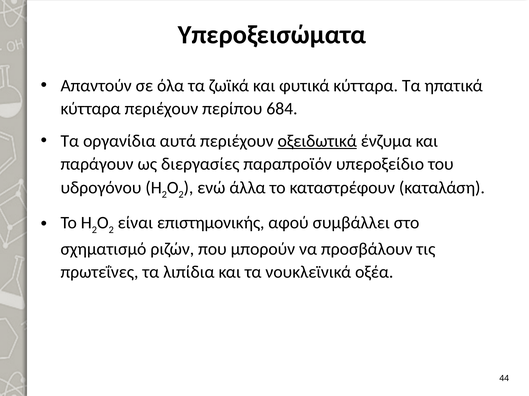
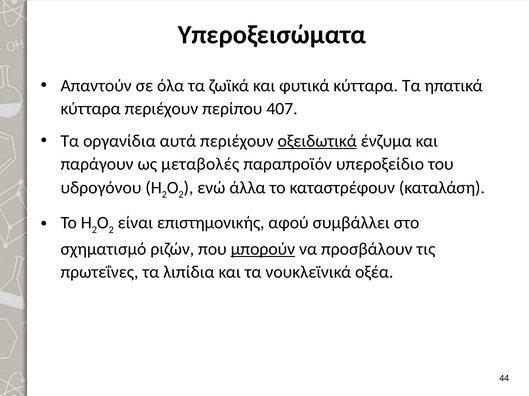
684: 684 -> 407
διεργασίες: διεργασίες -> μεταβολές
μπορούν underline: none -> present
